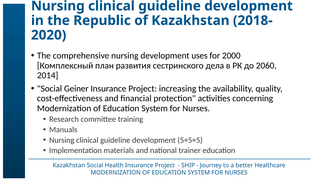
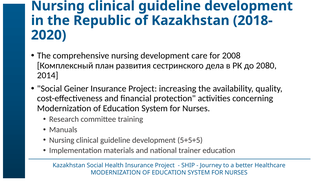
uses: uses -> care
2000: 2000 -> 2008
2060: 2060 -> 2080
